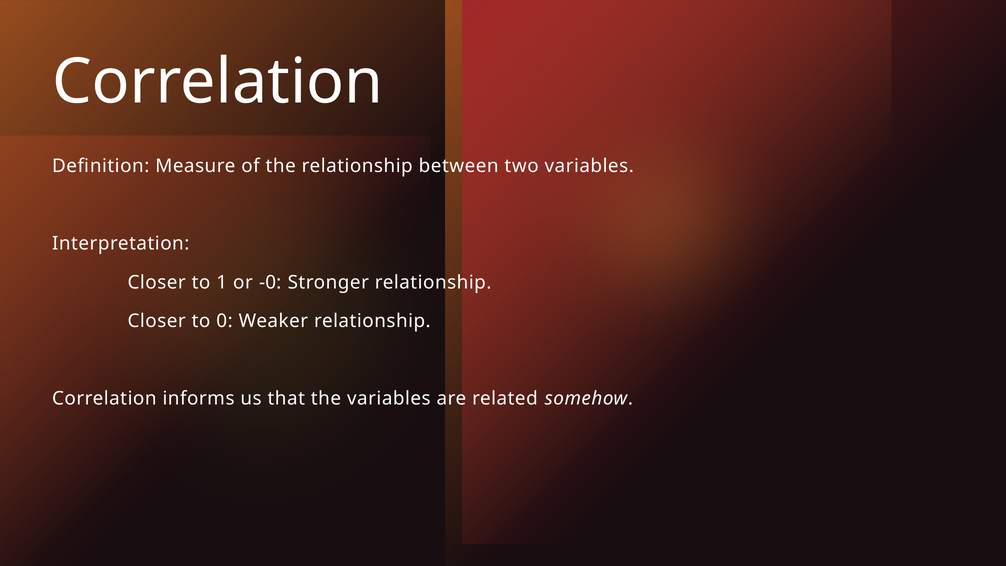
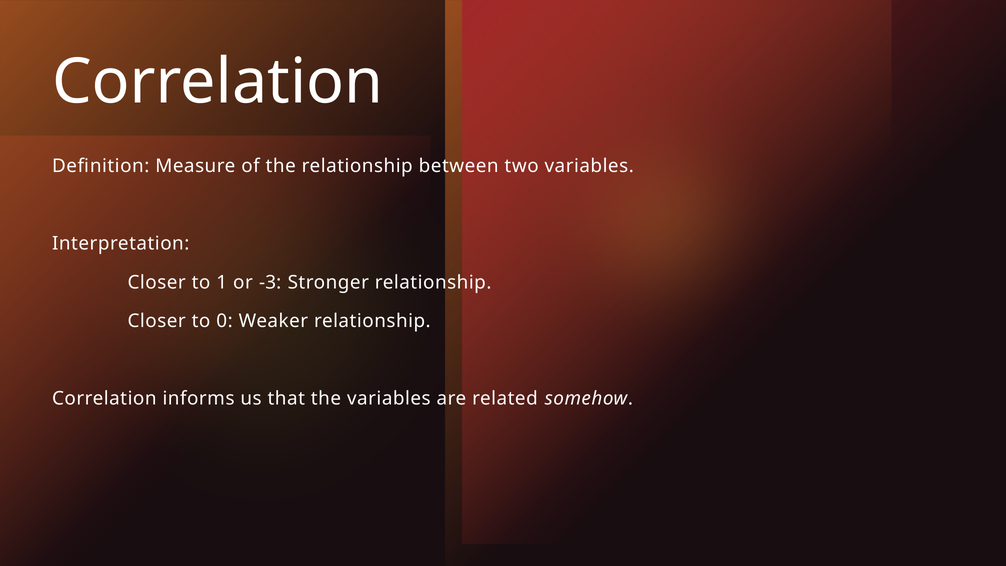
-0: -0 -> -3
